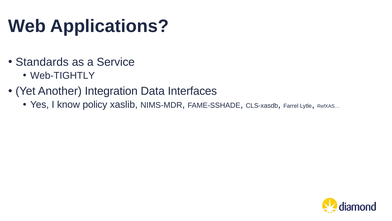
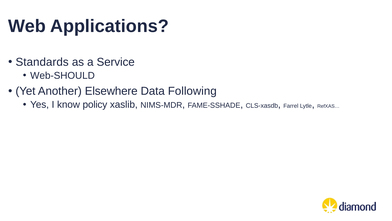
Web-TIGHTLY: Web-TIGHTLY -> Web-SHOULD
Integration: Integration -> Elsewhere
Interfaces: Interfaces -> Following
